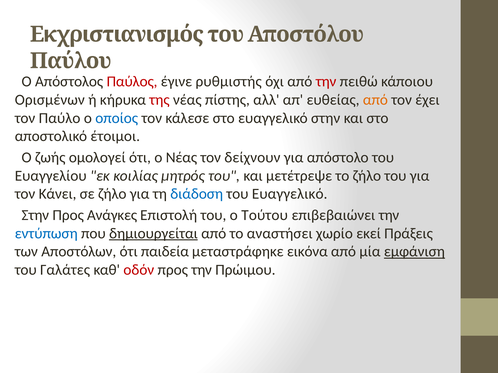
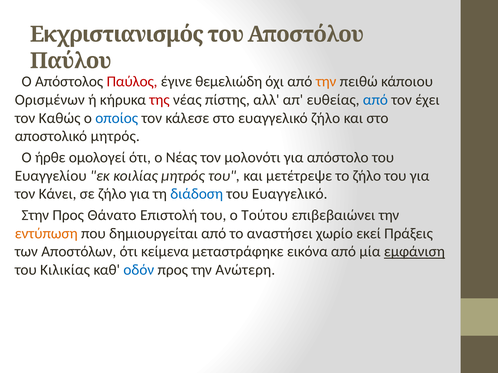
ρυθμιστής: ρυθμιστής -> θεμελιώδη
την at (326, 82) colour: red -> orange
από at (375, 100) colour: orange -> blue
Παύλο: Παύλο -> Καθώς
στο ευαγγελικό στην: στην -> ζήλο
αποστολικό έτοιμοι: έτοιμοι -> μητρός
ζωής: ζωής -> ήρθε
δείχνουν: δείχνουν -> μολονότι
Ανάγκες: Ανάγκες -> Θάνατο
εντύπωση colour: blue -> orange
δημιουργείται underline: present -> none
παιδεία: παιδεία -> κείμενα
Γαλάτες: Γαλάτες -> Κιλικίας
οδόν colour: red -> blue
Πρώιμου: Πρώιμου -> Ανώτερη
